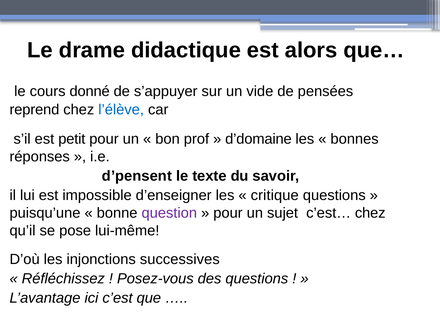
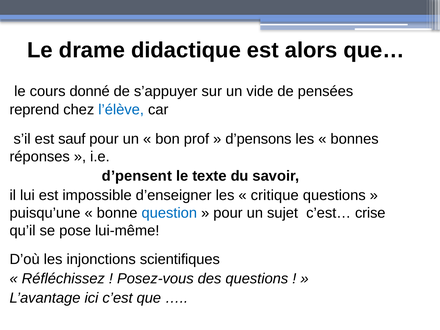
petit: petit -> sauf
d’domaine: d’domaine -> d’pensons
question colour: purple -> blue
c’est… chez: chez -> crise
successives: successives -> scientifiques
